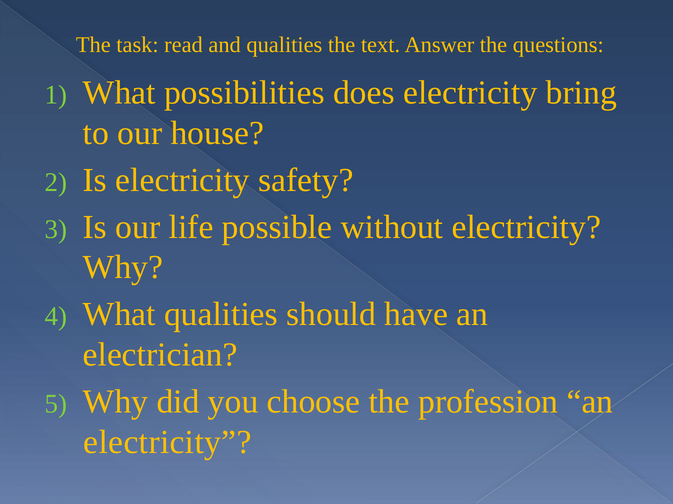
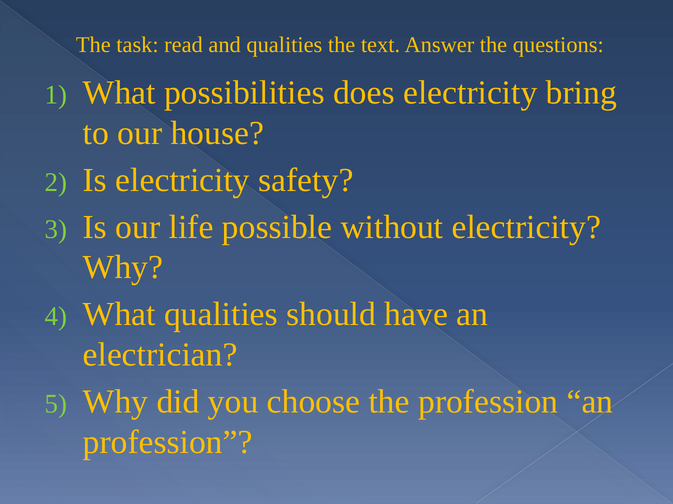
electricity at (168, 443): electricity -> profession
